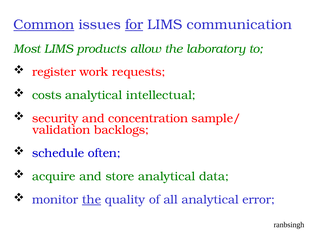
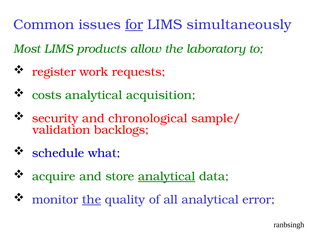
Common underline: present -> none
communication: communication -> simultaneously
intellectual: intellectual -> acquisition
concentration: concentration -> chronological
often: often -> what
analytical at (167, 176) underline: none -> present
